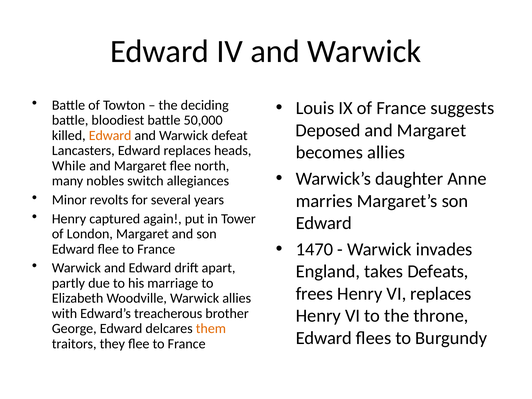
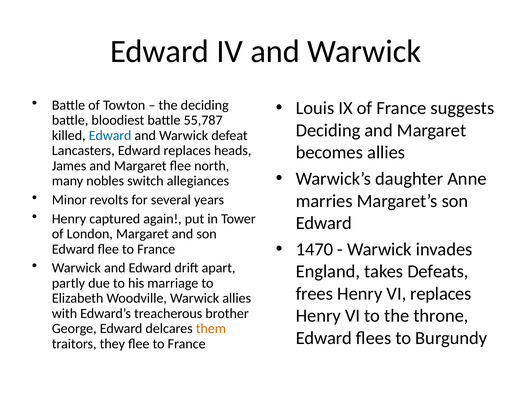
50,000: 50,000 -> 55,787
Deposed at (328, 130): Deposed -> Deciding
Edward at (110, 135) colour: orange -> blue
While: While -> James
